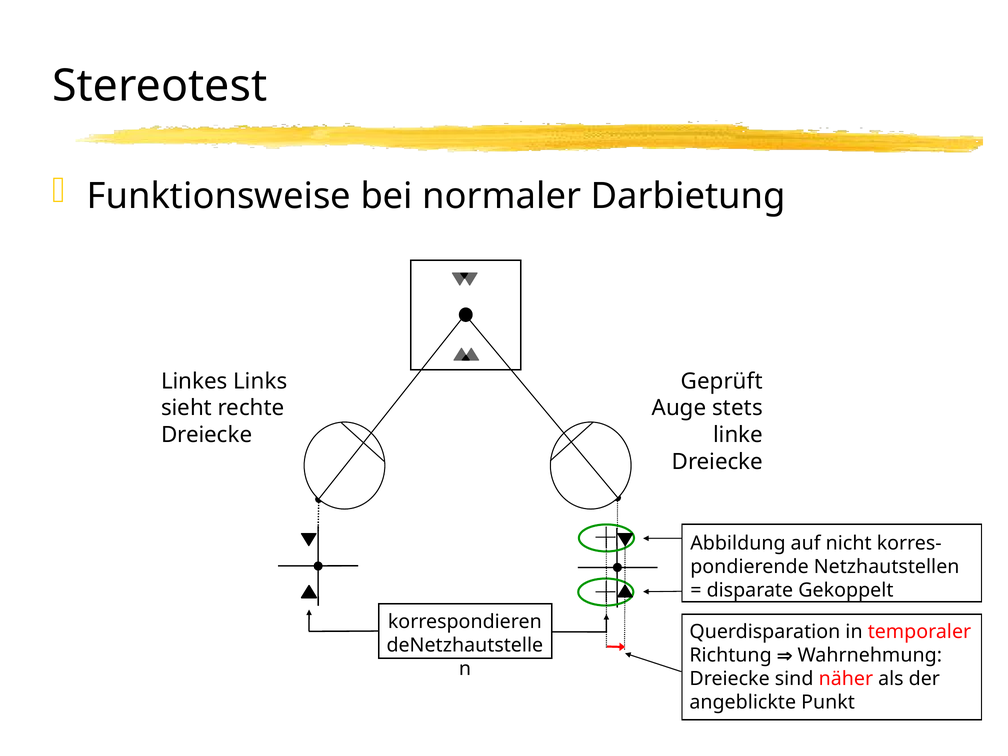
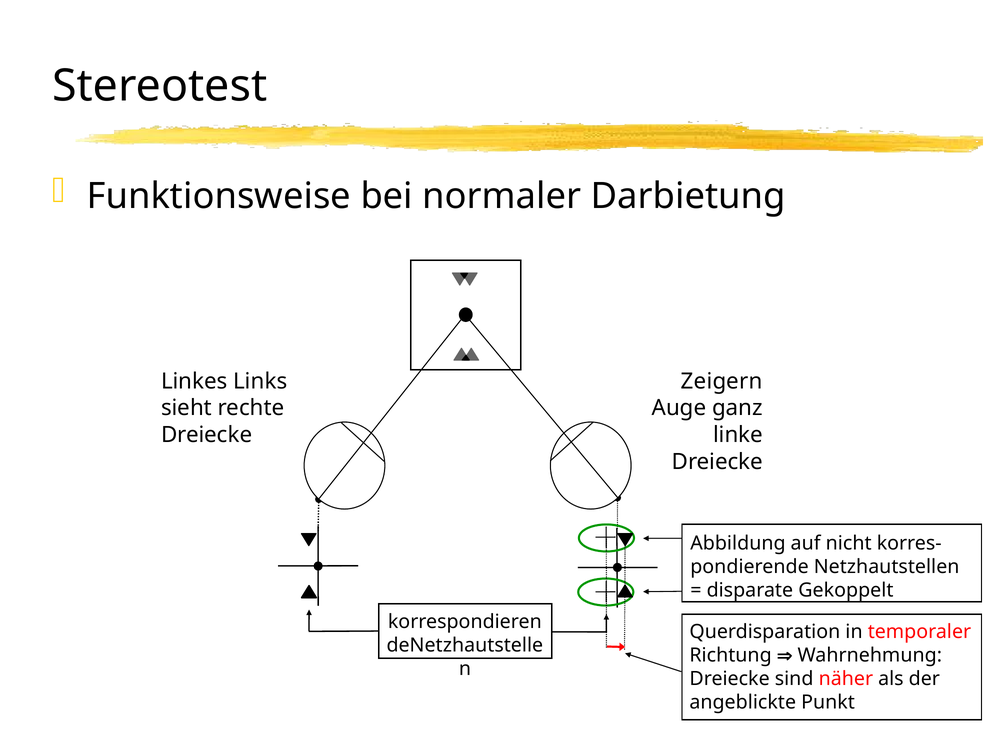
Geprüft: Geprüft -> Zeigern
stets: stets -> ganz
